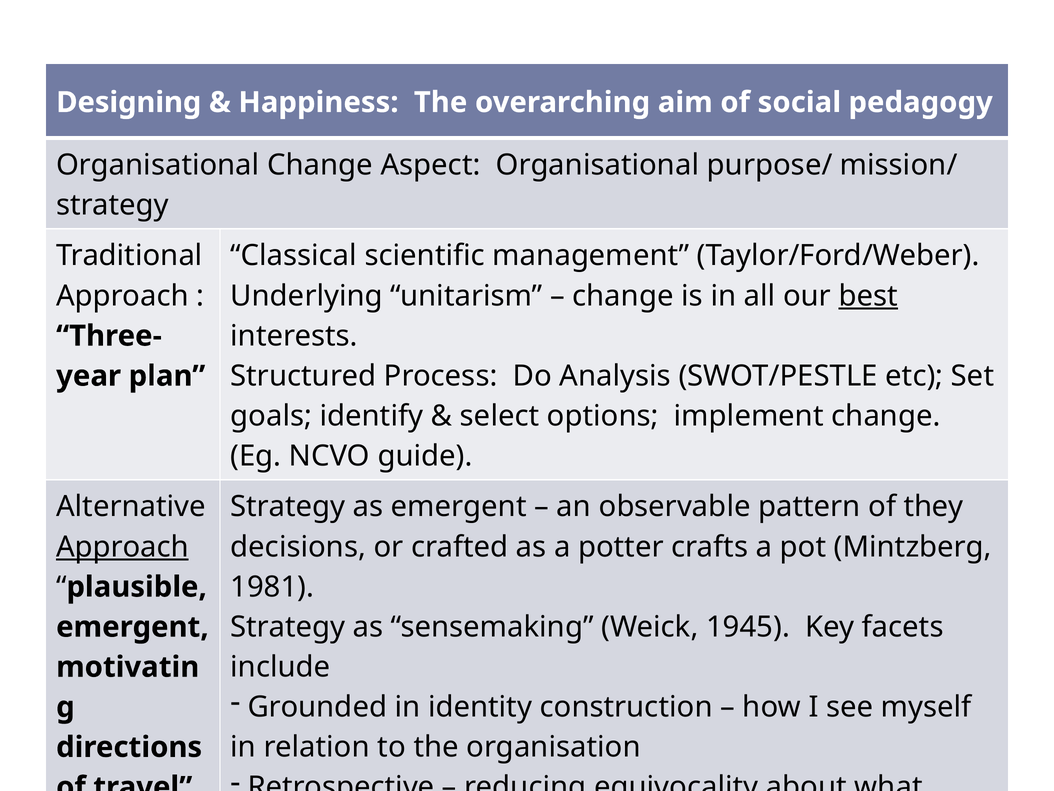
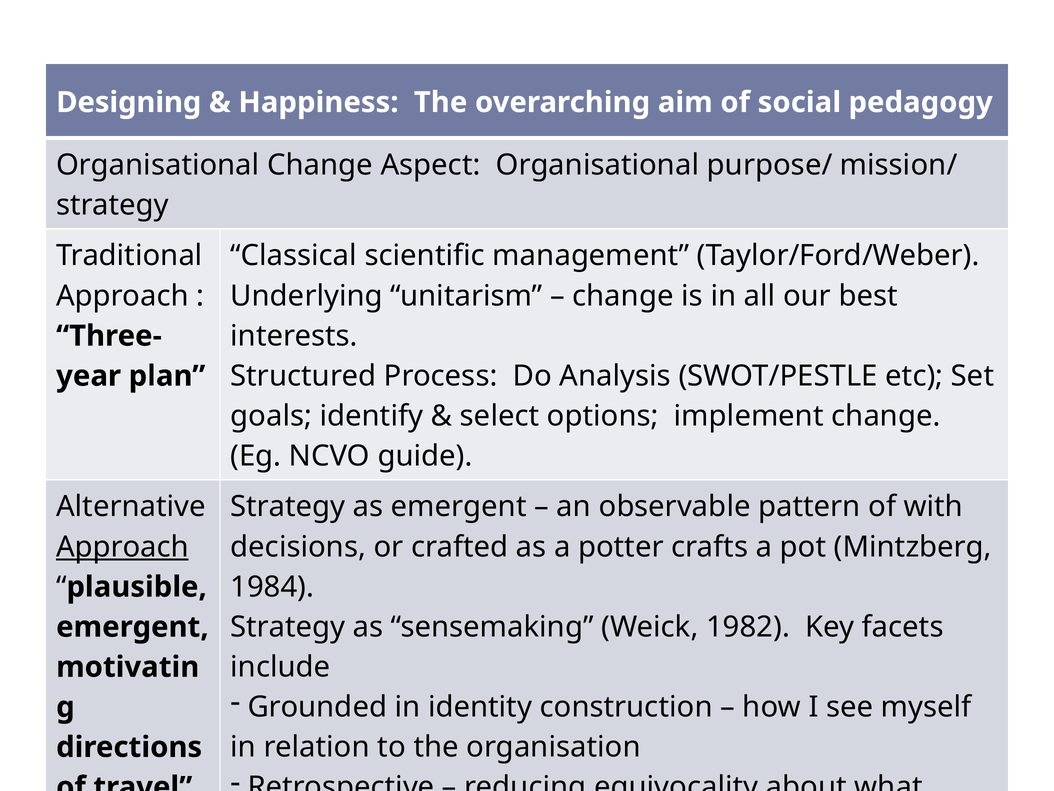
best underline: present -> none
they: they -> with
1981: 1981 -> 1984
1945: 1945 -> 1982
